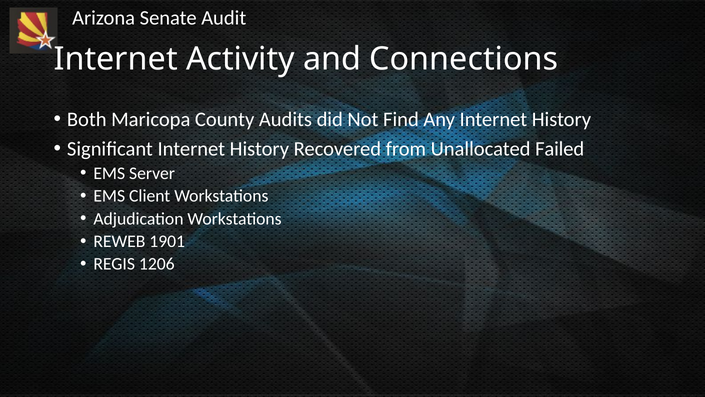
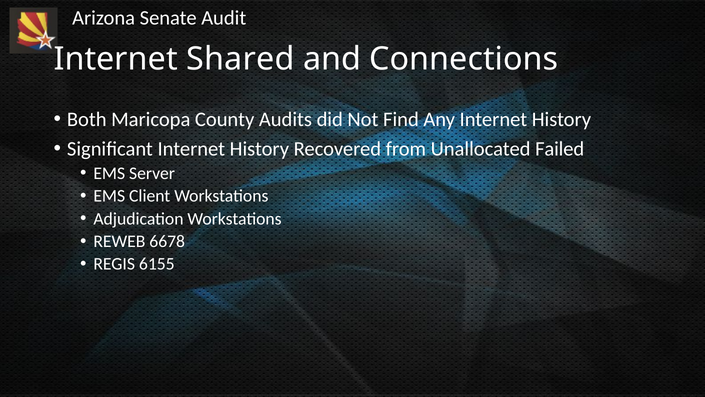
Activity: Activity -> Shared
1901: 1901 -> 6678
1206: 1206 -> 6155
